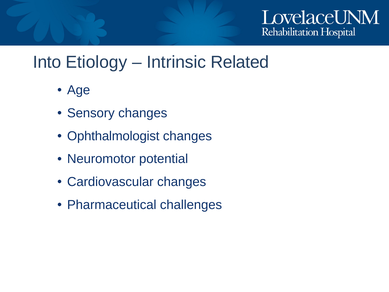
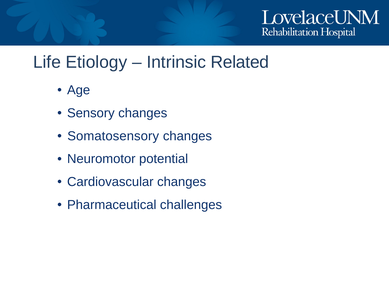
Into: Into -> Life
Ophthalmologist: Ophthalmologist -> Somatosensory
